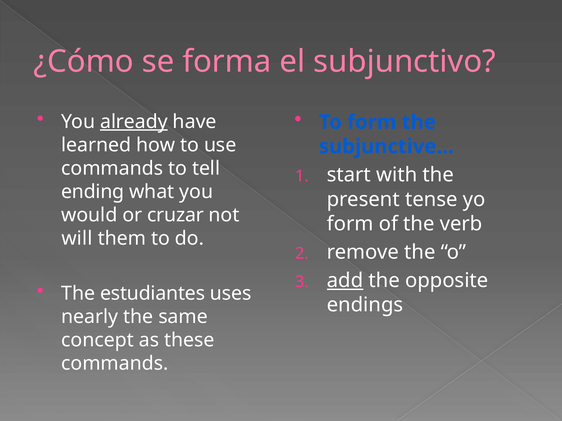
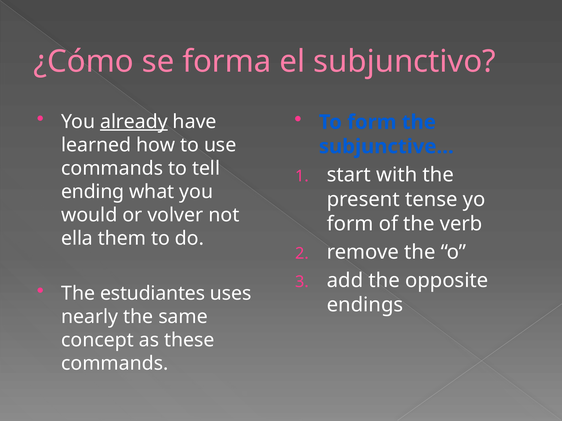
cruzar: cruzar -> volver
will: will -> ella
add underline: present -> none
